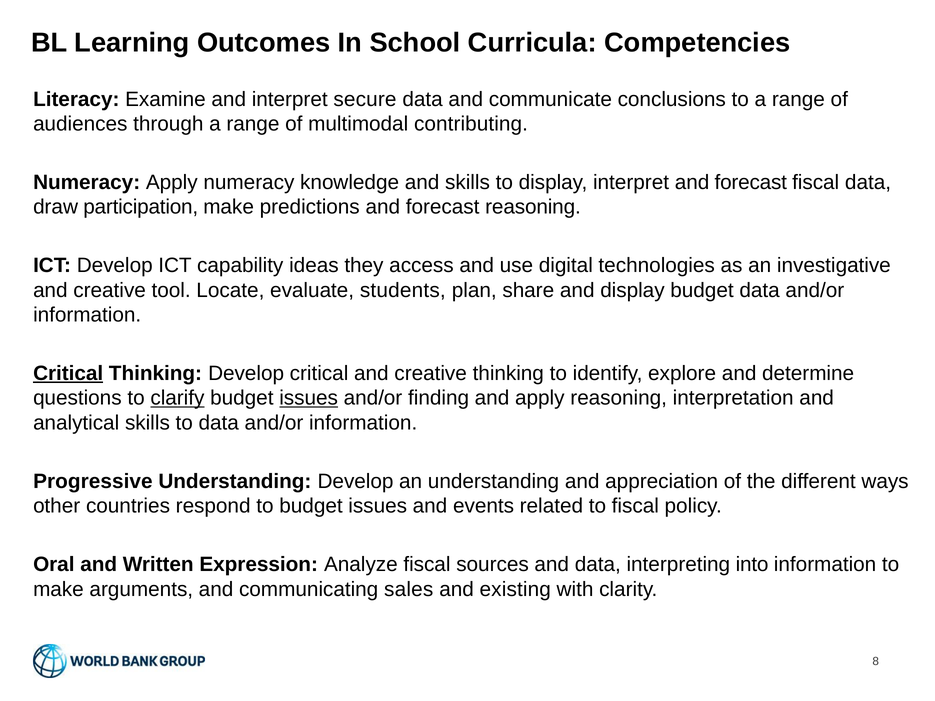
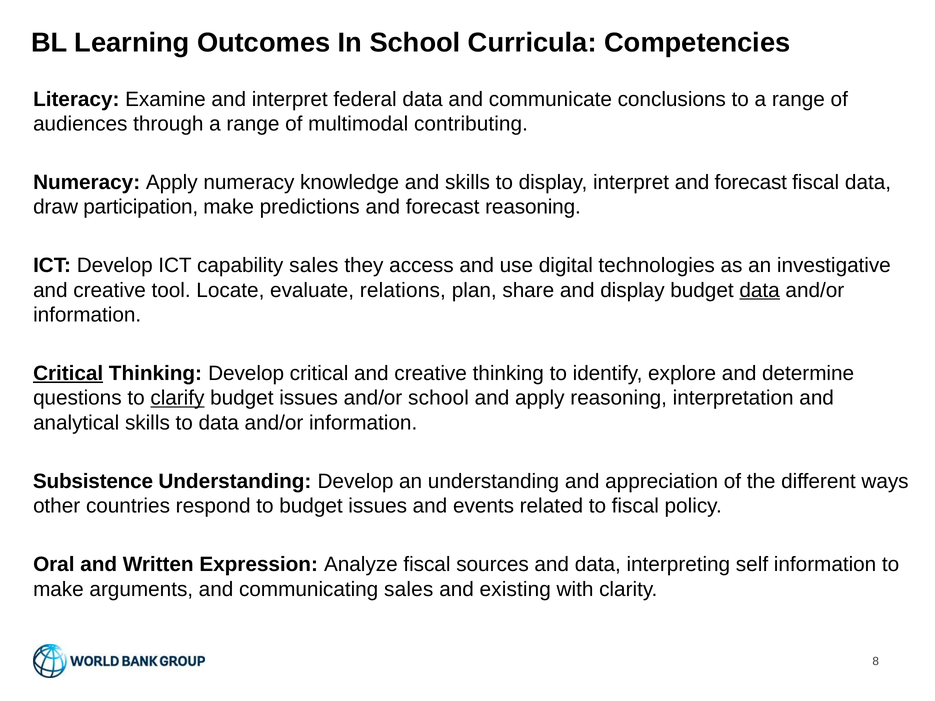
secure: secure -> federal
capability ideas: ideas -> sales
students: students -> relations
data at (760, 290) underline: none -> present
issues at (309, 398) underline: present -> none
and/or finding: finding -> school
Progressive: Progressive -> Subsistence
into: into -> self
